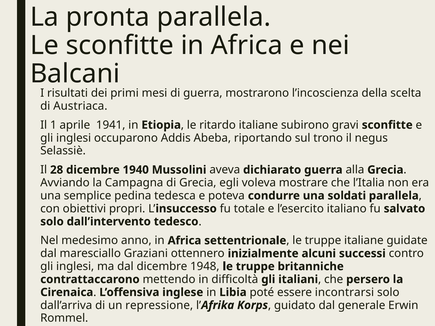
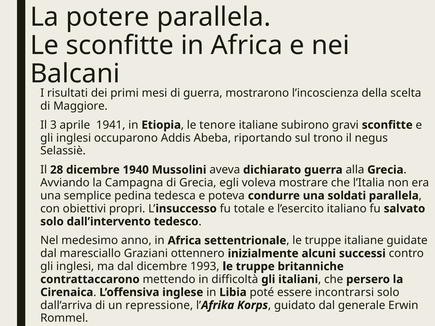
pronta: pronta -> potere
Austriaca: Austriaca -> Maggiore
1: 1 -> 3
ritardo: ritardo -> tenore
1948: 1948 -> 1993
